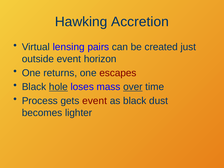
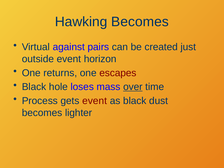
Hawking Accretion: Accretion -> Becomes
lensing: lensing -> against
hole underline: present -> none
